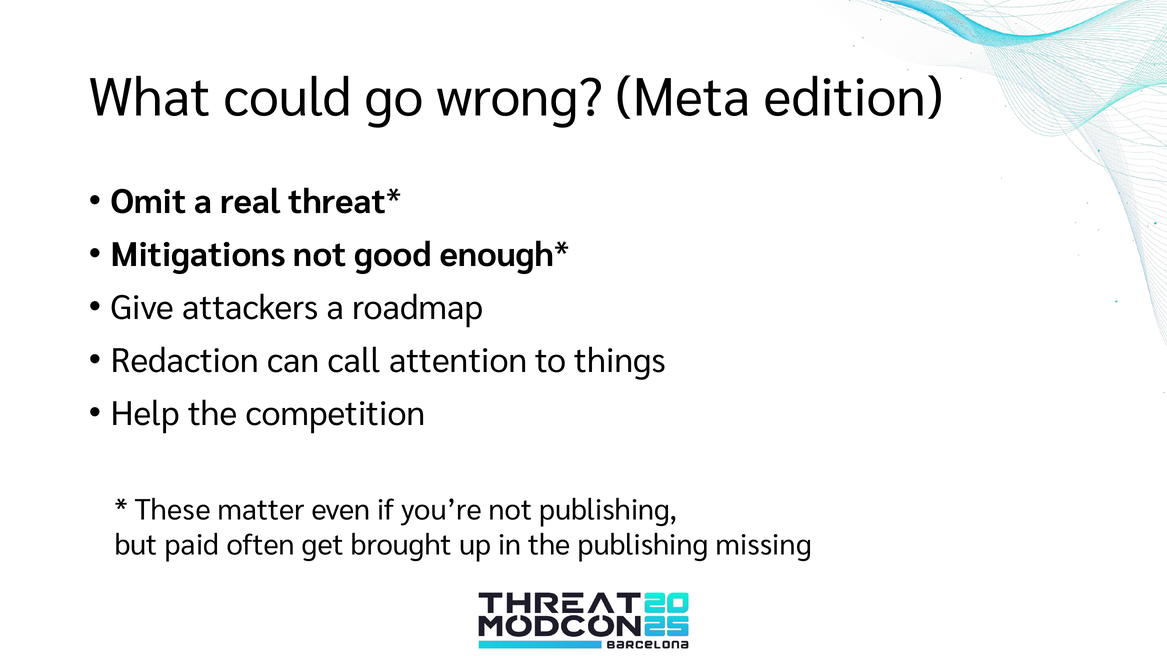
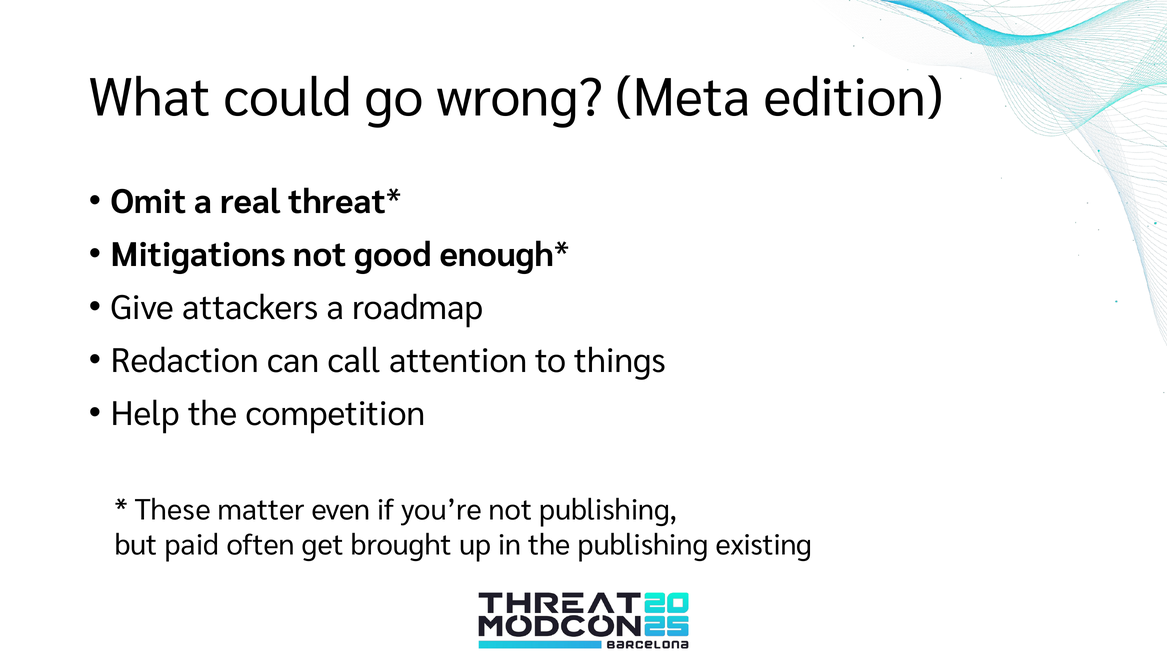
missing: missing -> existing
